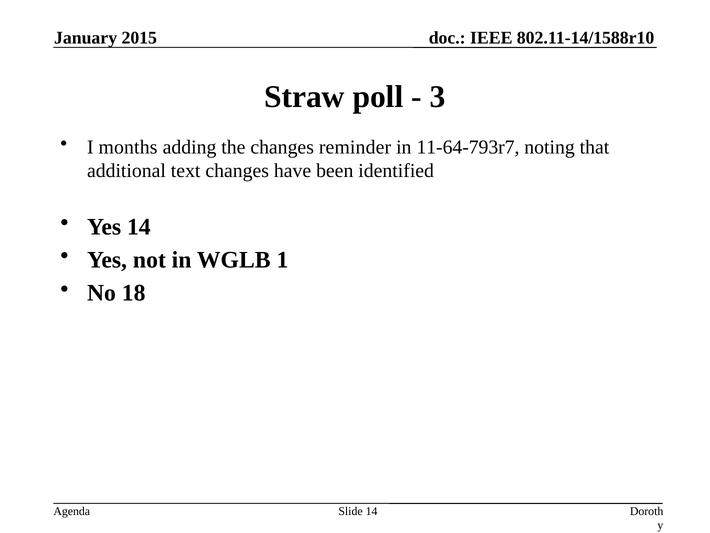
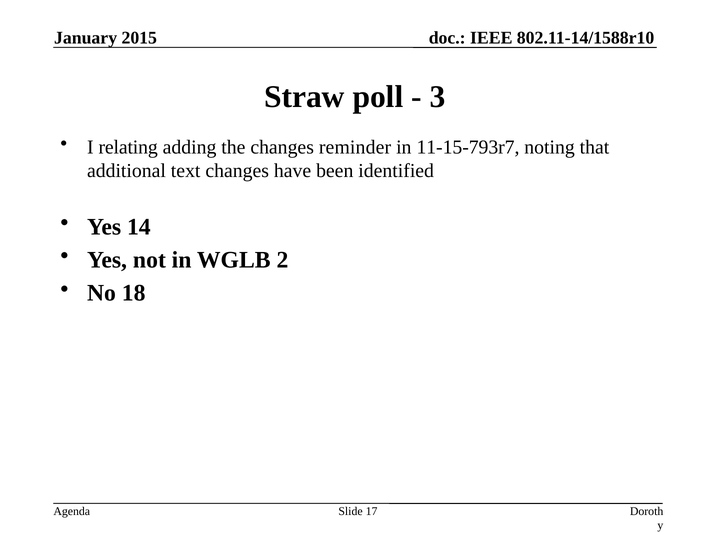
months: months -> relating
11-64-793r7: 11-64-793r7 -> 11-15-793r7
1: 1 -> 2
Slide 14: 14 -> 17
